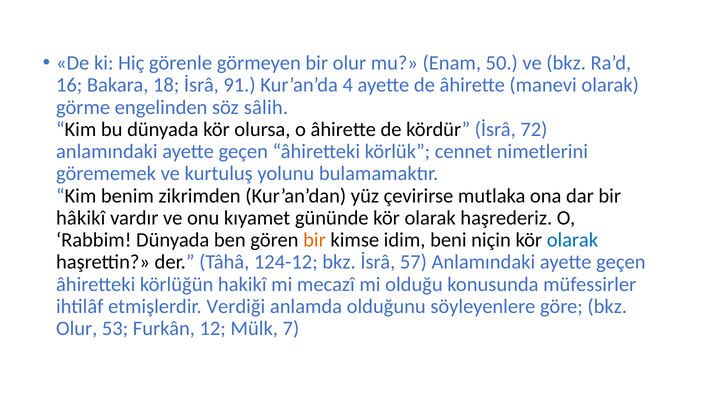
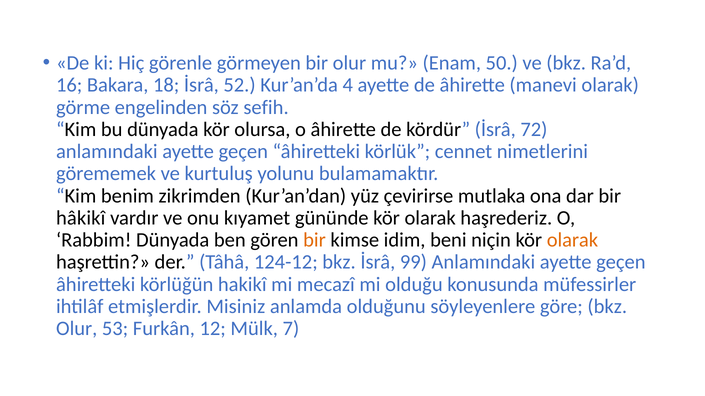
91: 91 -> 52
sâlih: sâlih -> sefih
olarak at (572, 240) colour: blue -> orange
57: 57 -> 99
Verdiği: Verdiği -> Misiniz
